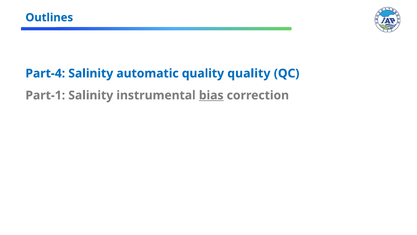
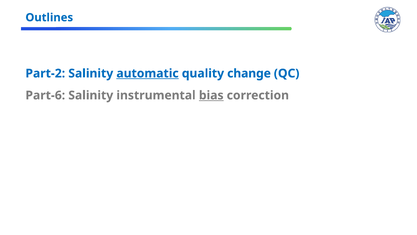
Part-4: Part-4 -> Part-2
automatic underline: none -> present
quality quality: quality -> change
Part-1: Part-1 -> Part-6
